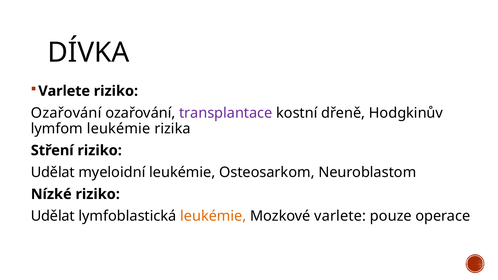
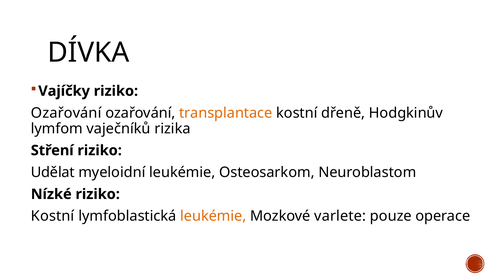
Varlete at (64, 91): Varlete -> Vajíčky
transplantace colour: purple -> orange
lymfom leukémie: leukémie -> vaječníků
Udělat at (53, 216): Udělat -> Kostní
